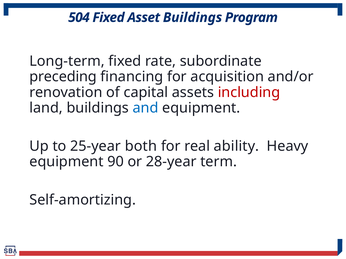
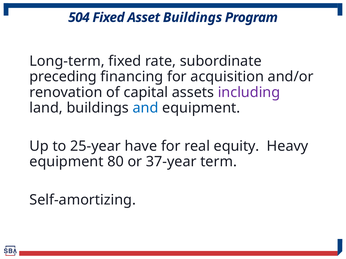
including colour: red -> purple
both: both -> have
ability: ability -> equity
90: 90 -> 80
28-year: 28-year -> 37-year
